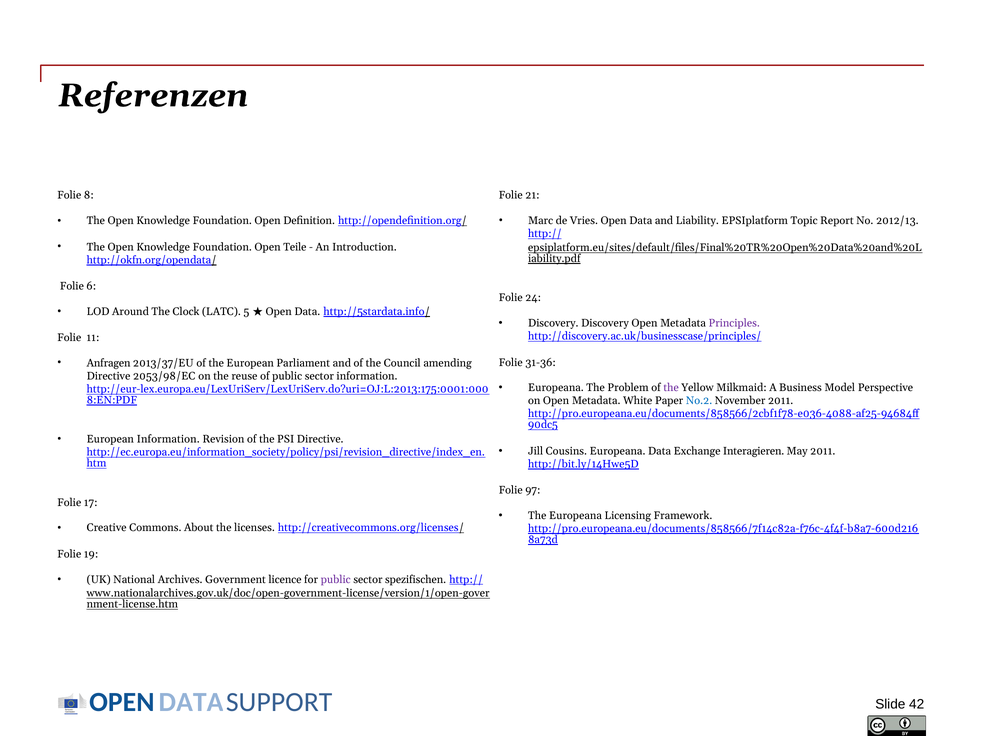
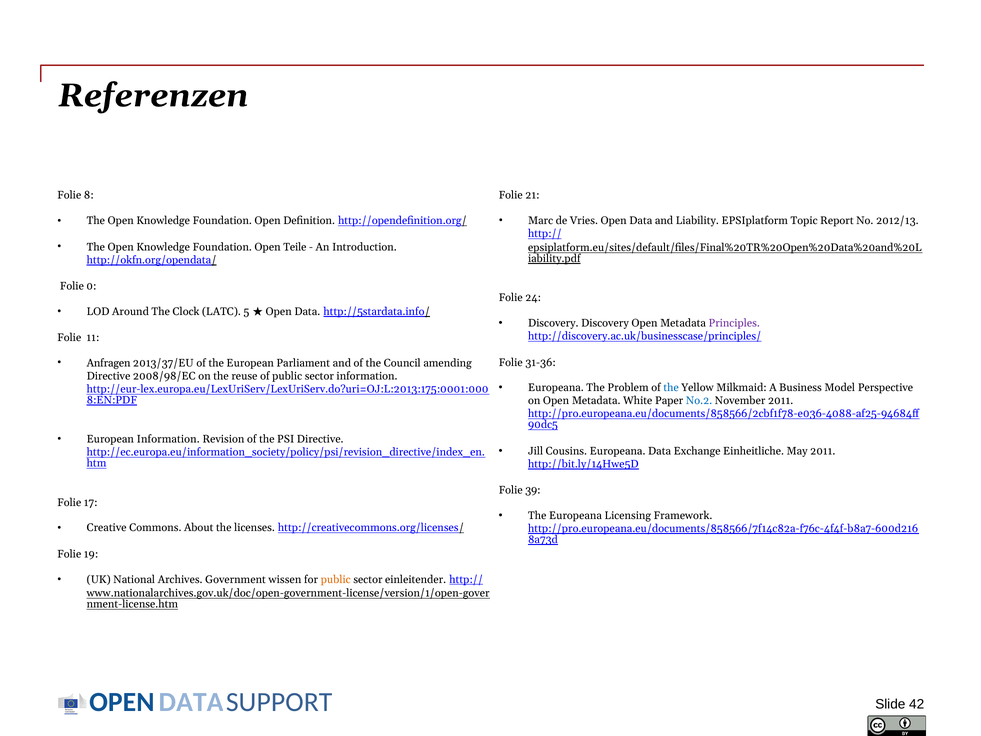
6: 6 -> 0
2053/98/EC: 2053/98/EC -> 2008/98/EC
the at (671, 388) colour: purple -> blue
Interagieren: Interagieren -> Einheitliche
97: 97 -> 39
licence: licence -> wissen
public at (336, 579) colour: purple -> orange
spezifischen: spezifischen -> einleitender
